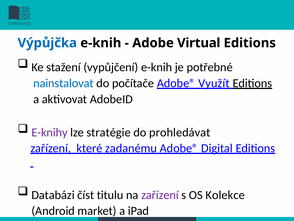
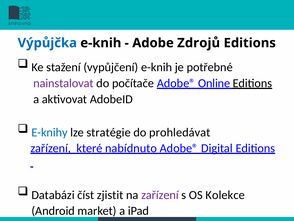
Virtual: Virtual -> Zdrojů
nainstalovat colour: blue -> purple
Využít: Využít -> Online
E-knihy colour: purple -> blue
zadanému: zadanému -> nabídnuto
titulu: titulu -> zjistit
